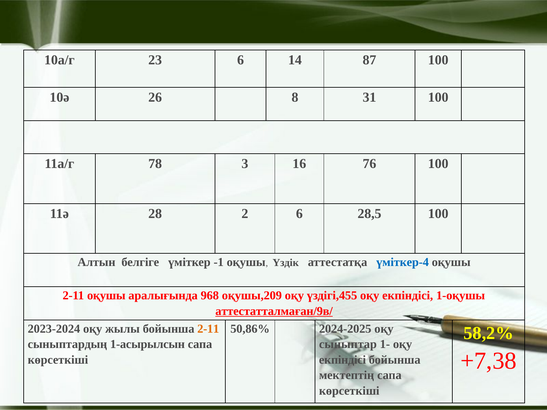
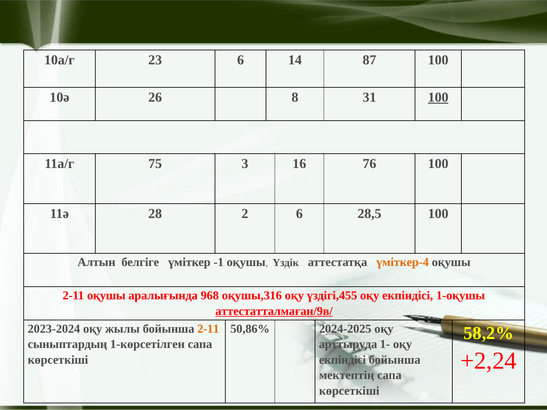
100 at (438, 97) underline: none -> present
78: 78 -> 75
үміткер-4 colour: blue -> orange
оқушы,209: оқушы,209 -> оқушы,316
1-асырылсын: 1-асырылсын -> 1-көрсетілген
сыныптар: сыныптар -> арттыруда
+7,38: +7,38 -> +2,24
